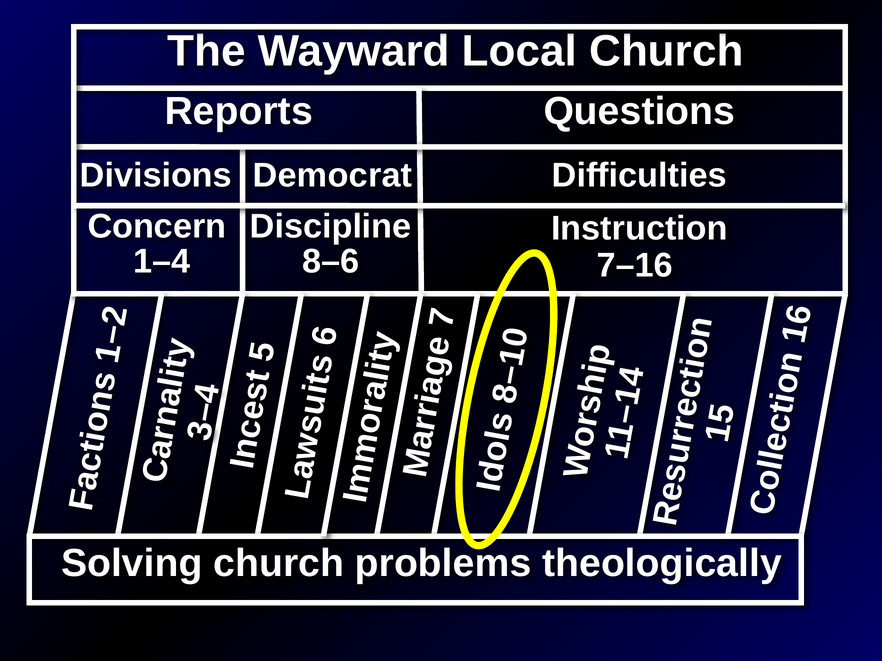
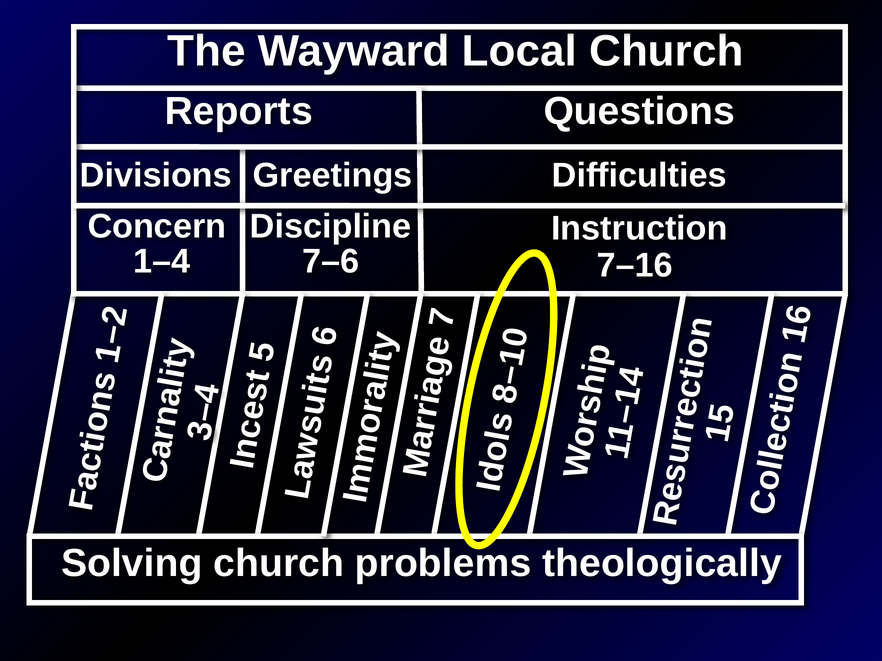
Democrat: Democrat -> Greetings
8–6: 8–6 -> 7–6
